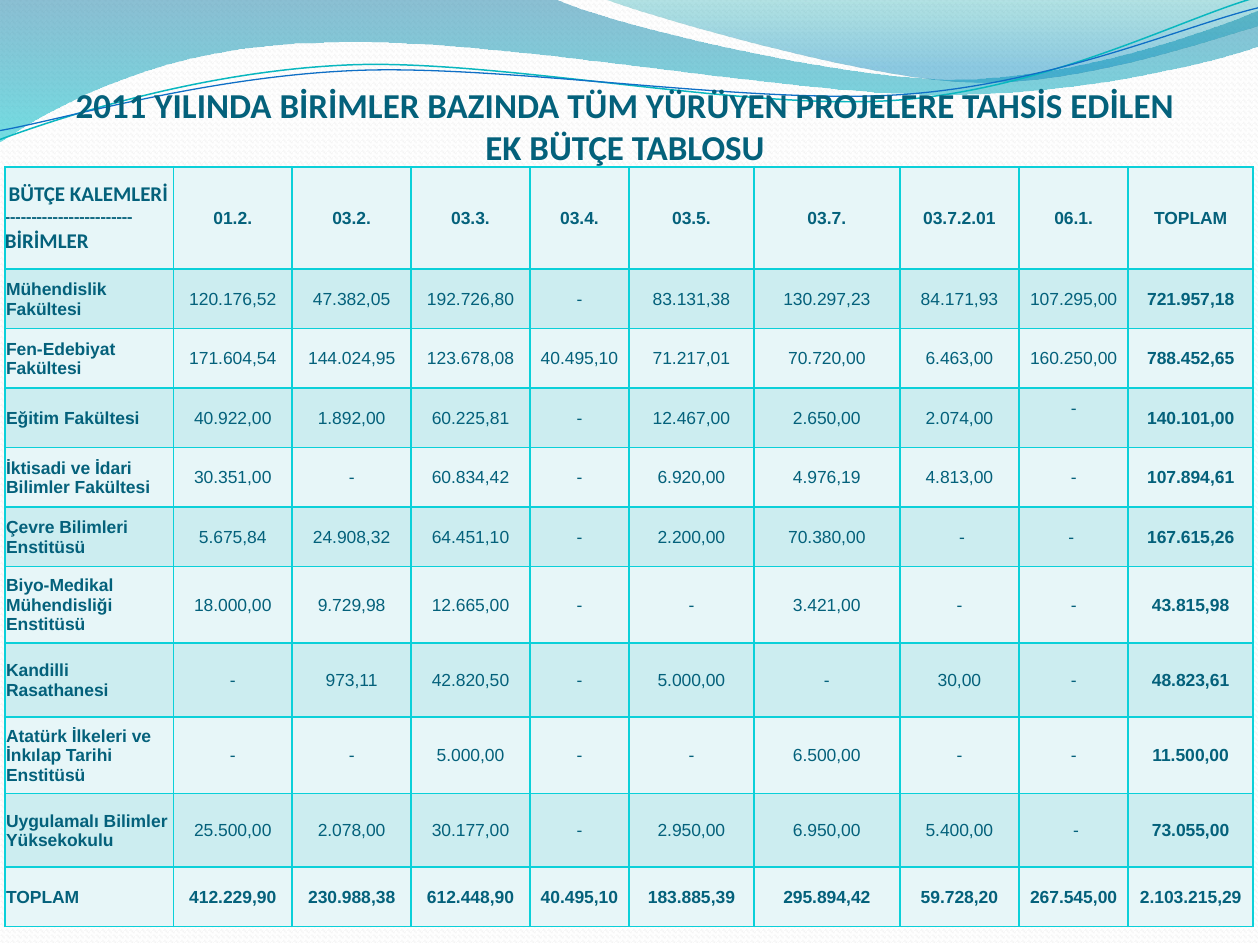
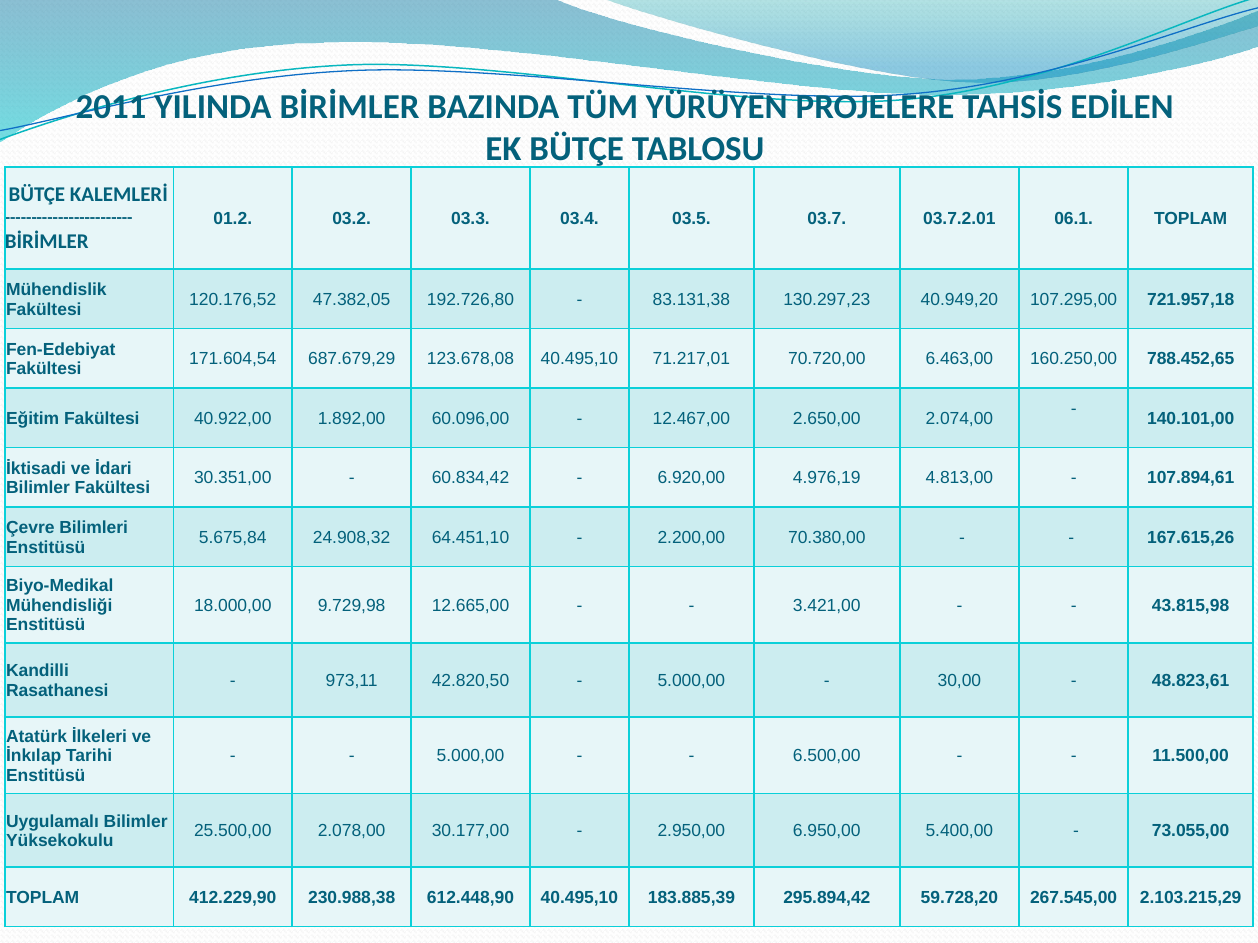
84.171,93: 84.171,93 -> 40.949,20
144.024,95: 144.024,95 -> 687.679,29
60.225,81: 60.225,81 -> 60.096,00
